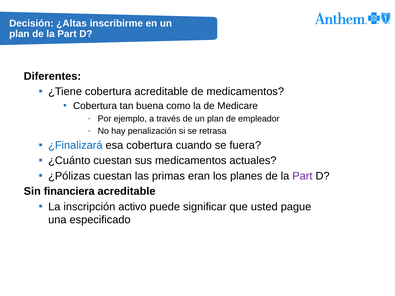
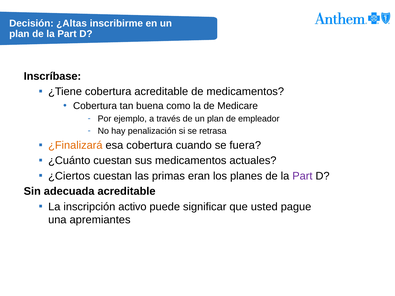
Diferentes: Diferentes -> Inscríbase
¿Finalizará colour: blue -> orange
¿Pólizas: ¿Pólizas -> ¿Ciertos
financiera: financiera -> adecuada
especificado: especificado -> apremiantes
